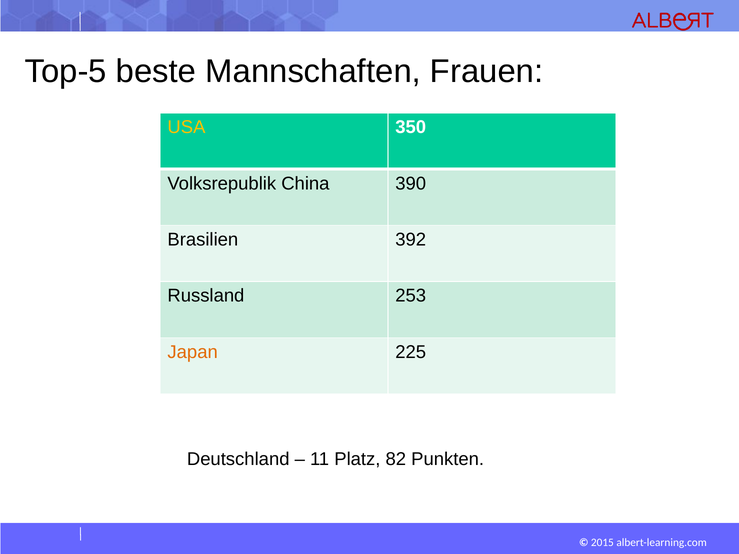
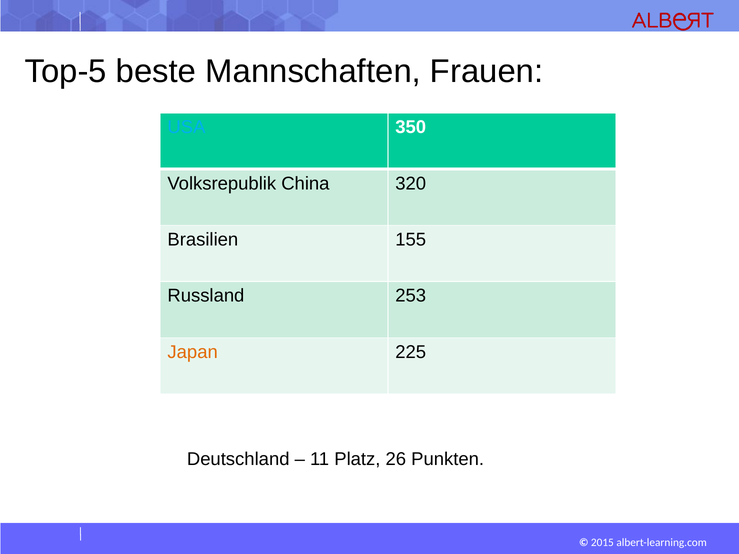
USA colour: yellow -> light blue
390: 390 -> 320
392: 392 -> 155
82: 82 -> 26
